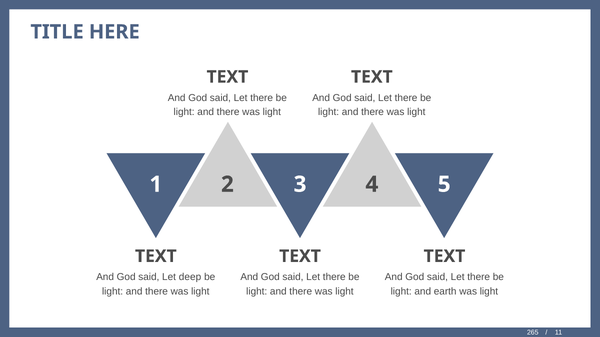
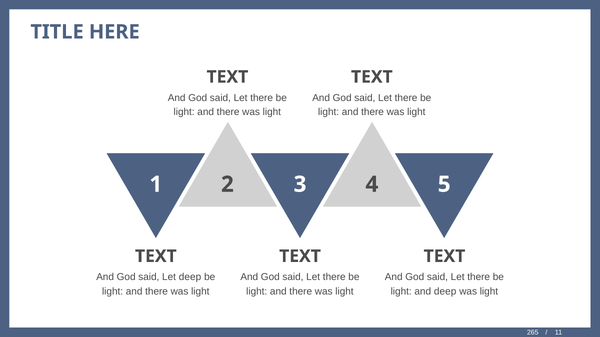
and earth: earth -> deep
